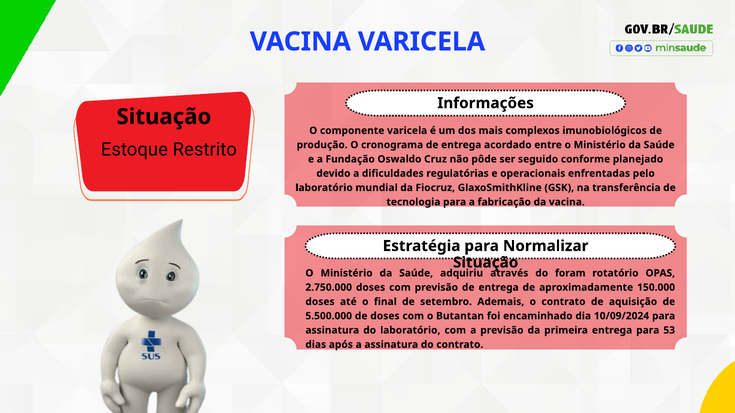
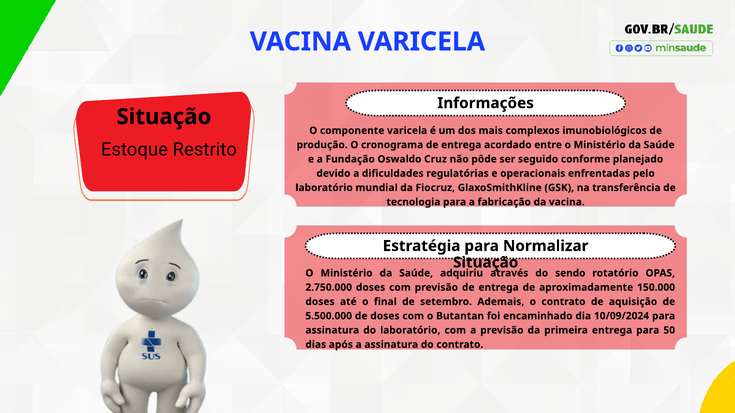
foram: foram -> sendo
53: 53 -> 50
